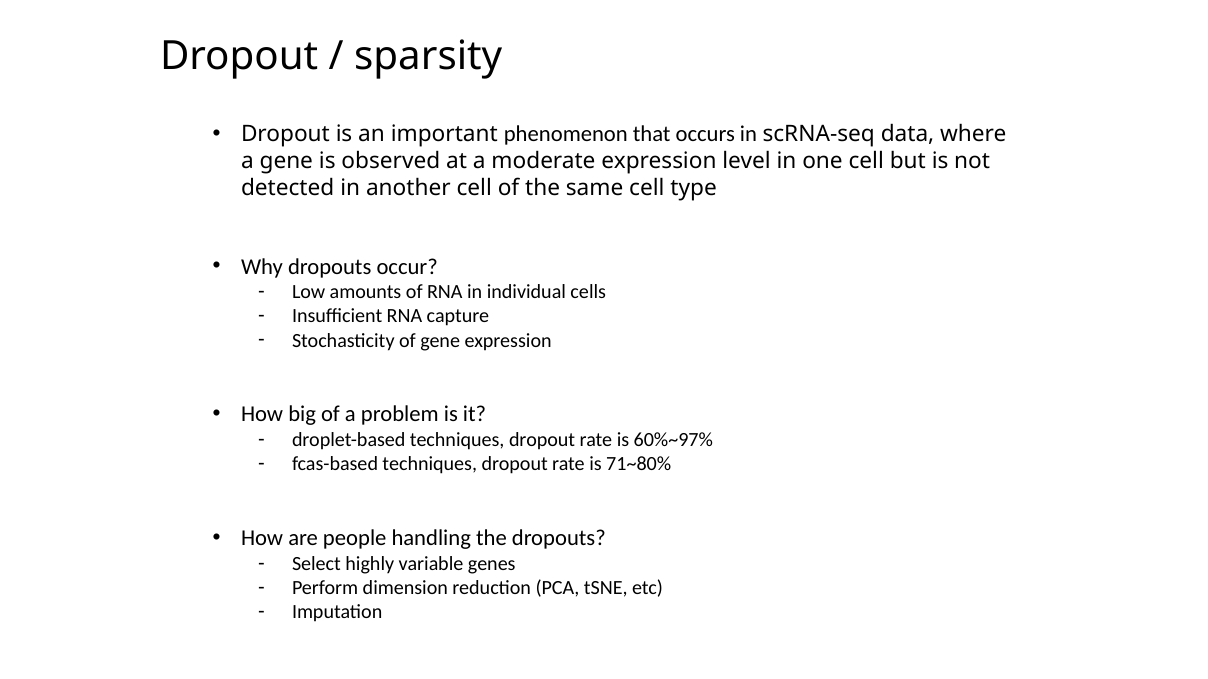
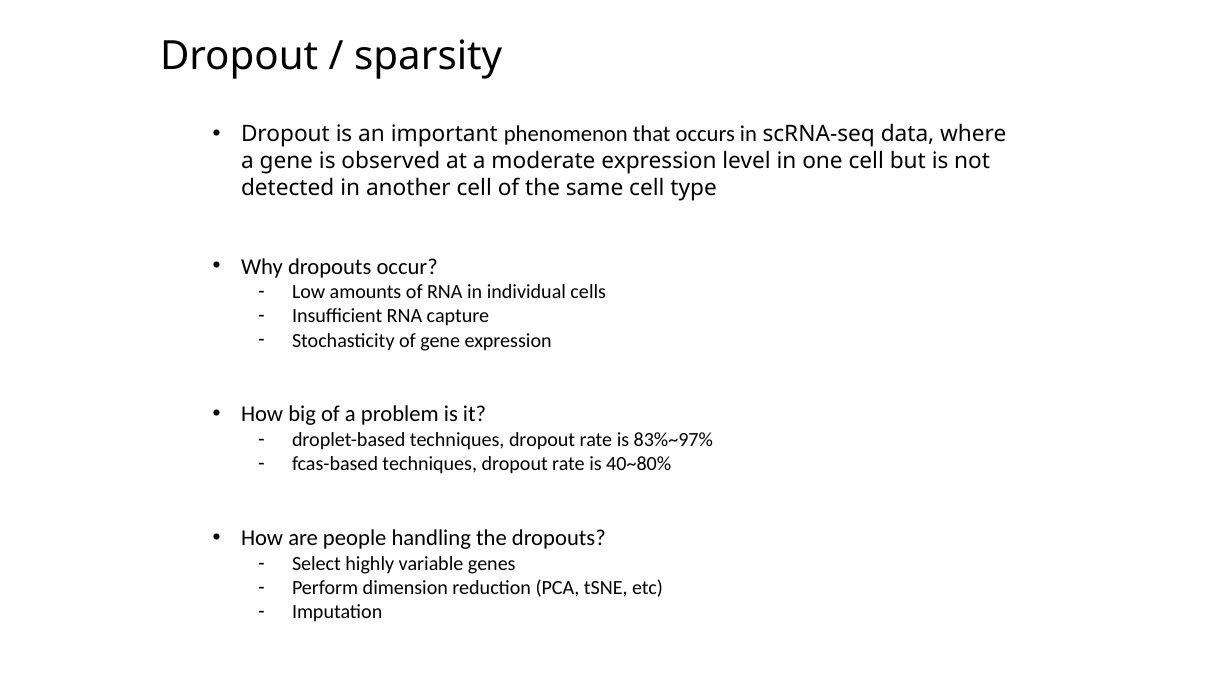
60%~97%: 60%~97% -> 83%~97%
71~80%: 71~80% -> 40~80%
